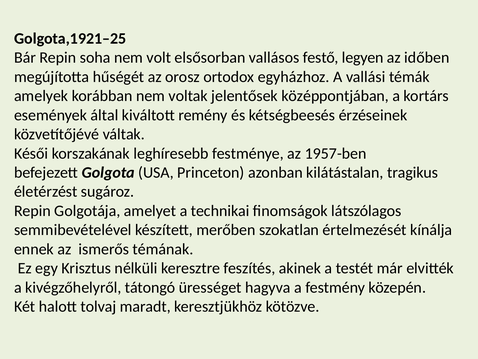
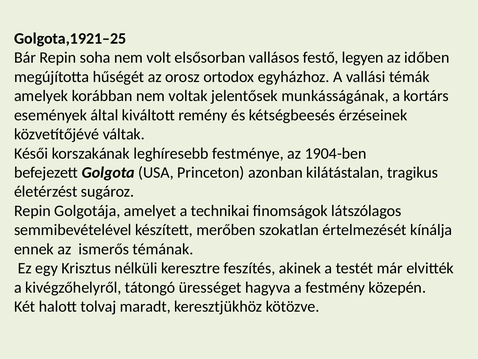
középpontjában: középpontjában -> munkásságának
1957-ben: 1957-ben -> 1904-ben
